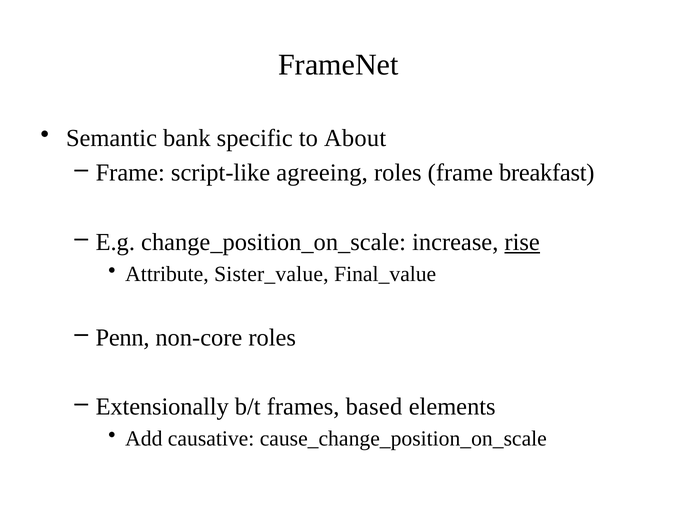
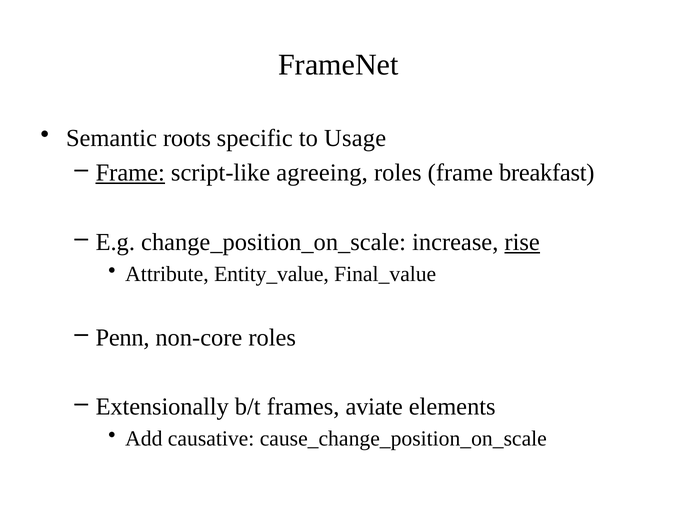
bank: bank -> roots
About: About -> Usage
Frame at (130, 173) underline: none -> present
Sister_value: Sister_value -> Entity_value
based: based -> aviate
